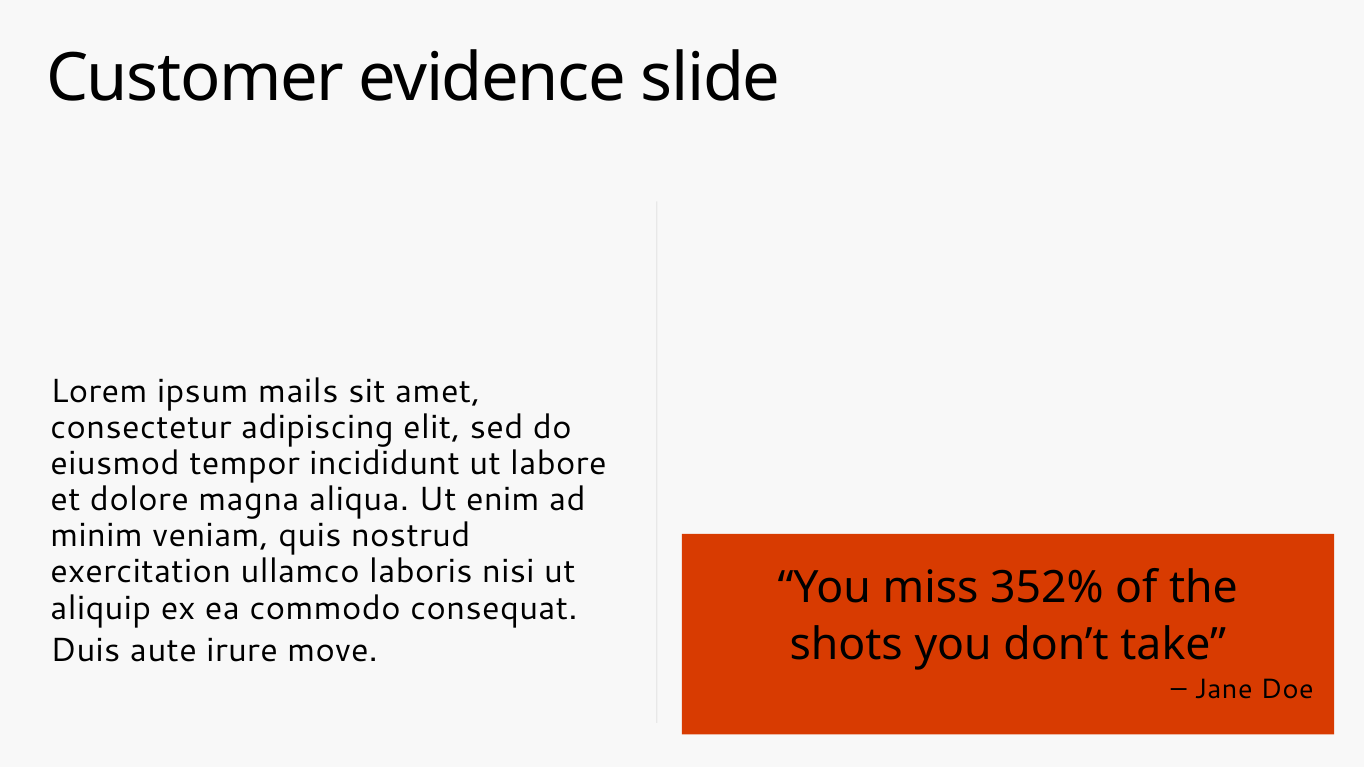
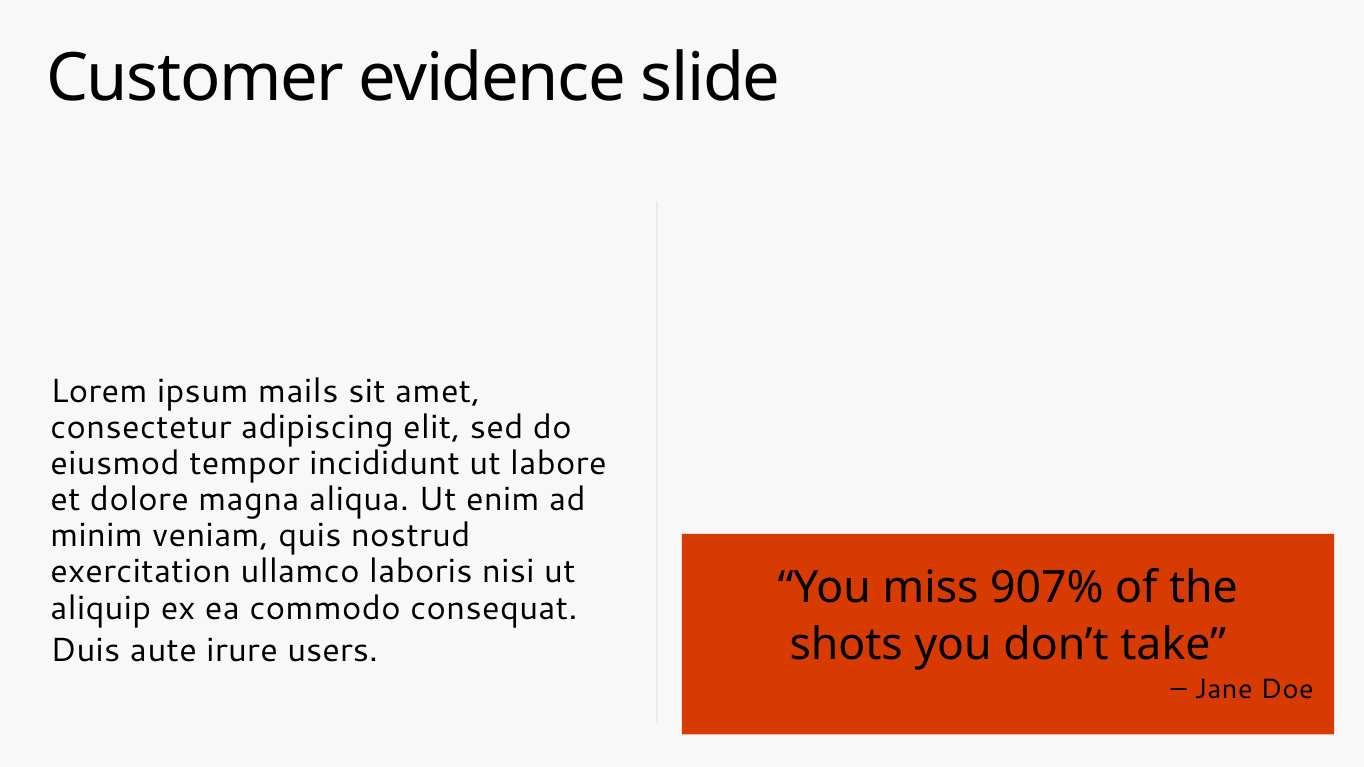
352%: 352% -> 907%
move: move -> users
